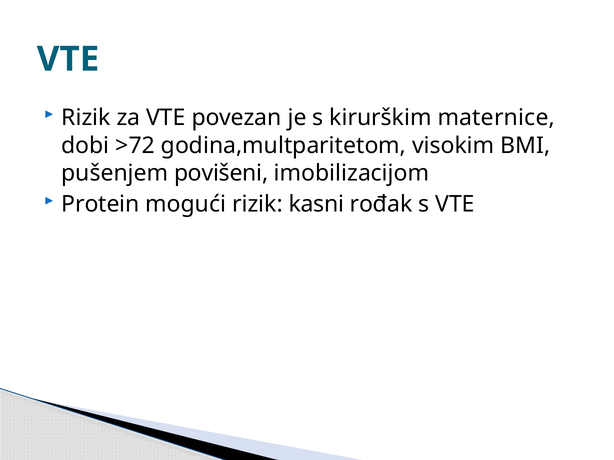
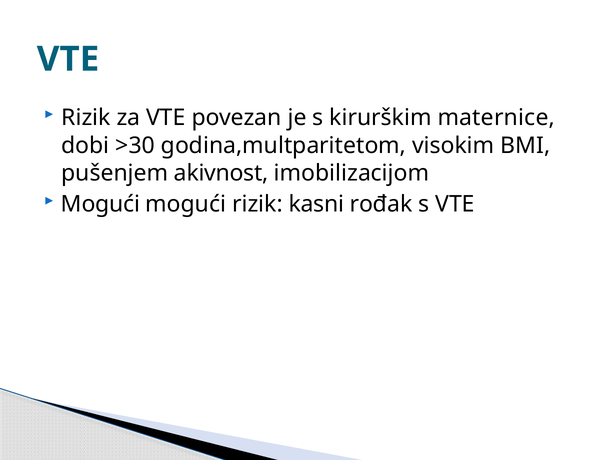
>72: >72 -> >30
povišeni: povišeni -> akivnost
Protein at (100, 204): Protein -> Mogući
